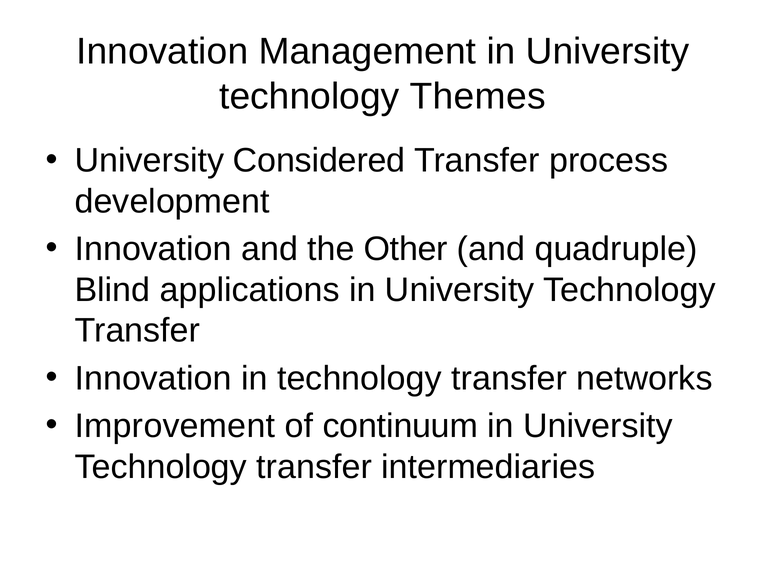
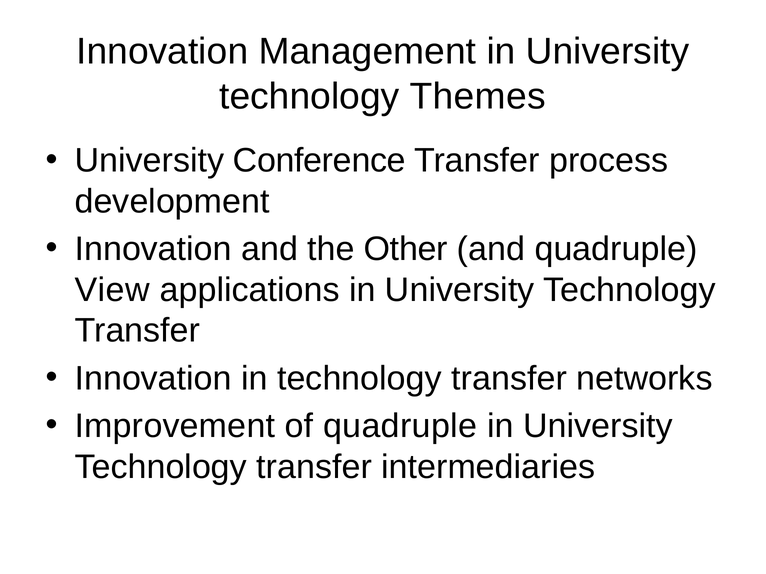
Considered: Considered -> Conference
Blind: Blind -> View
of continuum: continuum -> quadruple
